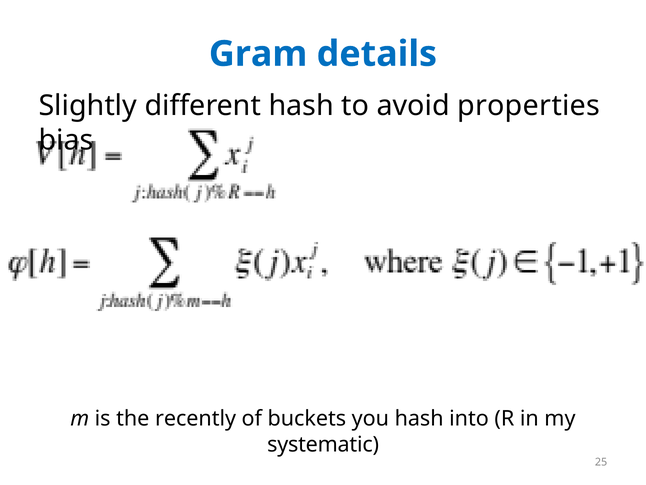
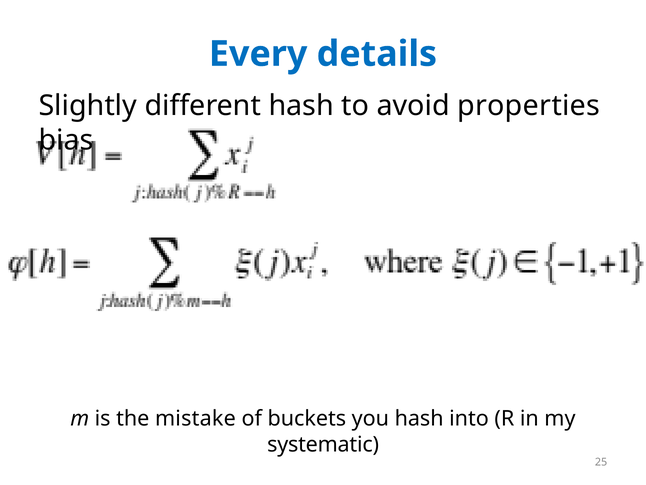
Gram: Gram -> Every
recently: recently -> mistake
